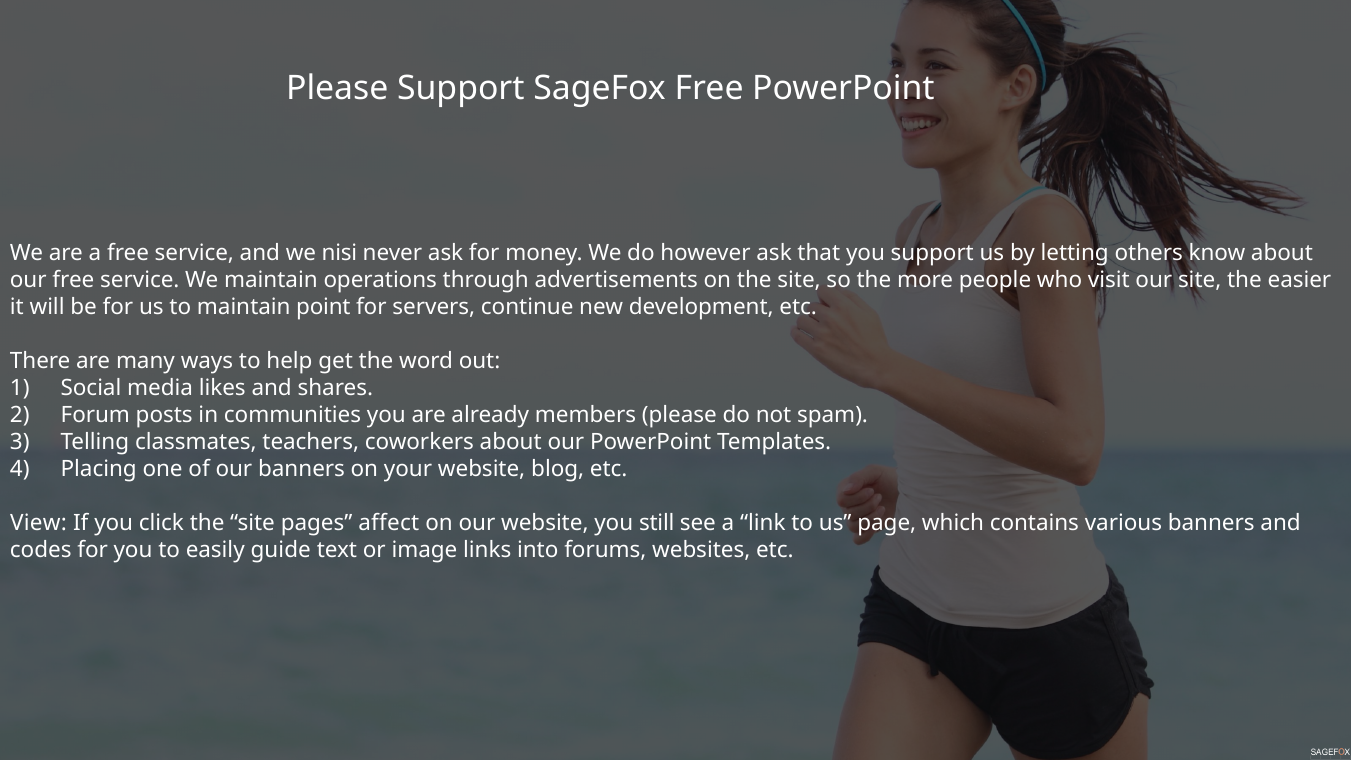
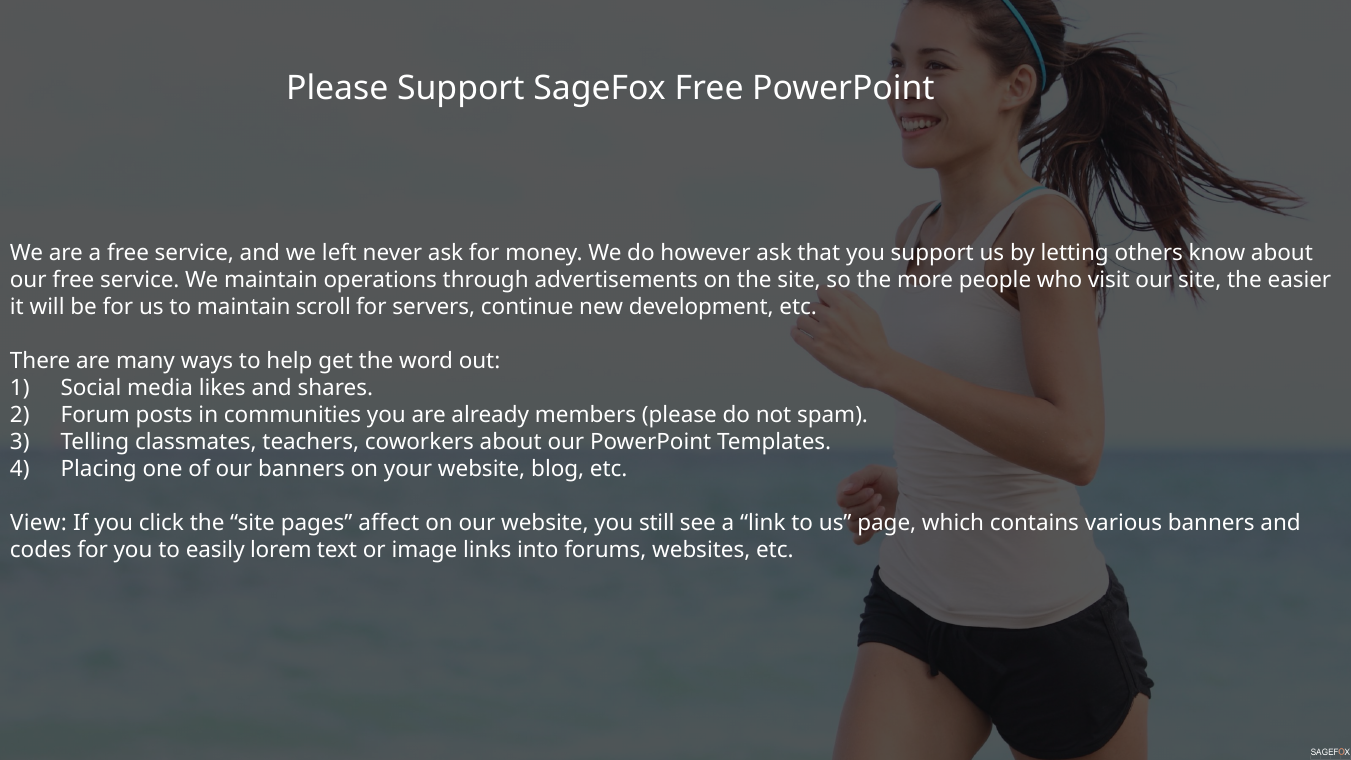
nisi: nisi -> left
point: point -> scroll
guide: guide -> lorem
